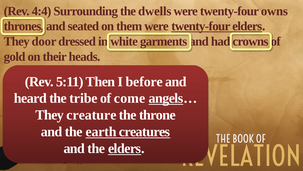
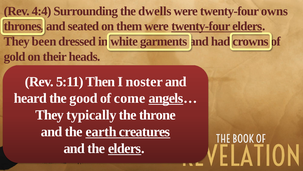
door: door -> been
before: before -> noster
tribe: tribe -> good
creature: creature -> typically
